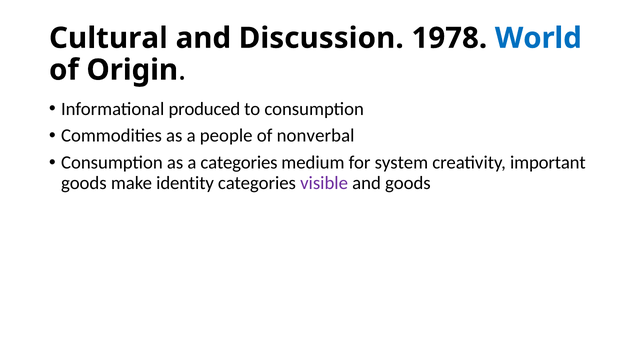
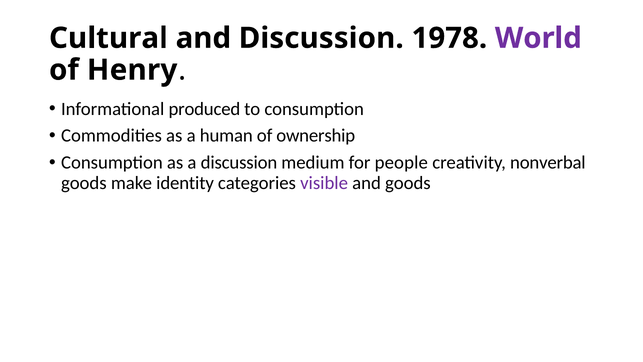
World colour: blue -> purple
Origin: Origin -> Henry
people: people -> human
nonverbal: nonverbal -> ownership
a categories: categories -> discussion
system: system -> people
important: important -> nonverbal
